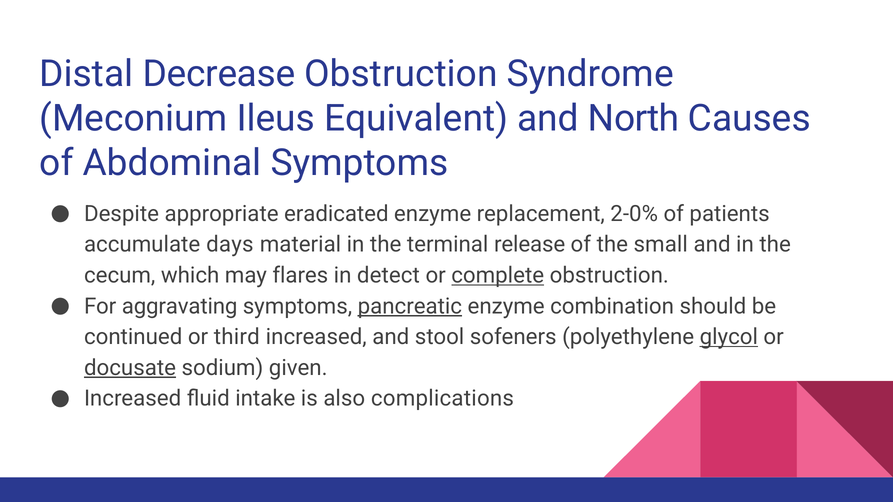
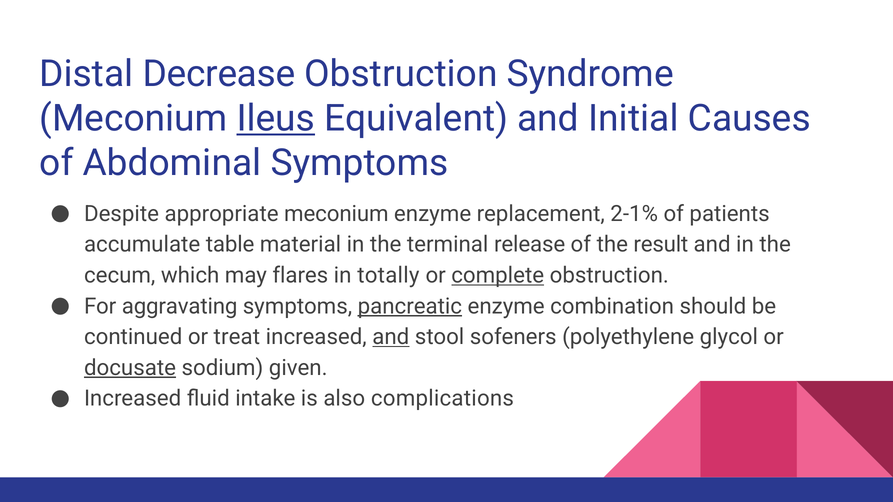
Ileus underline: none -> present
North: North -> Initial
appropriate eradicated: eradicated -> meconium
2-0%: 2-0% -> 2-1%
days: days -> table
small: small -> result
detect: detect -> totally
third: third -> treat
and at (391, 337) underline: none -> present
glycol underline: present -> none
